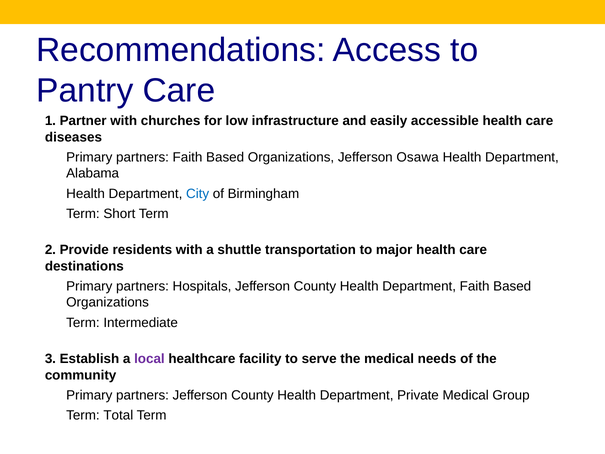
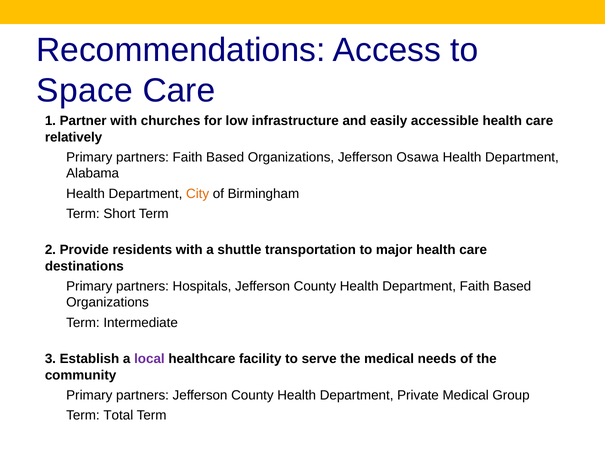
Pantry: Pantry -> Space
diseases: diseases -> relatively
City colour: blue -> orange
